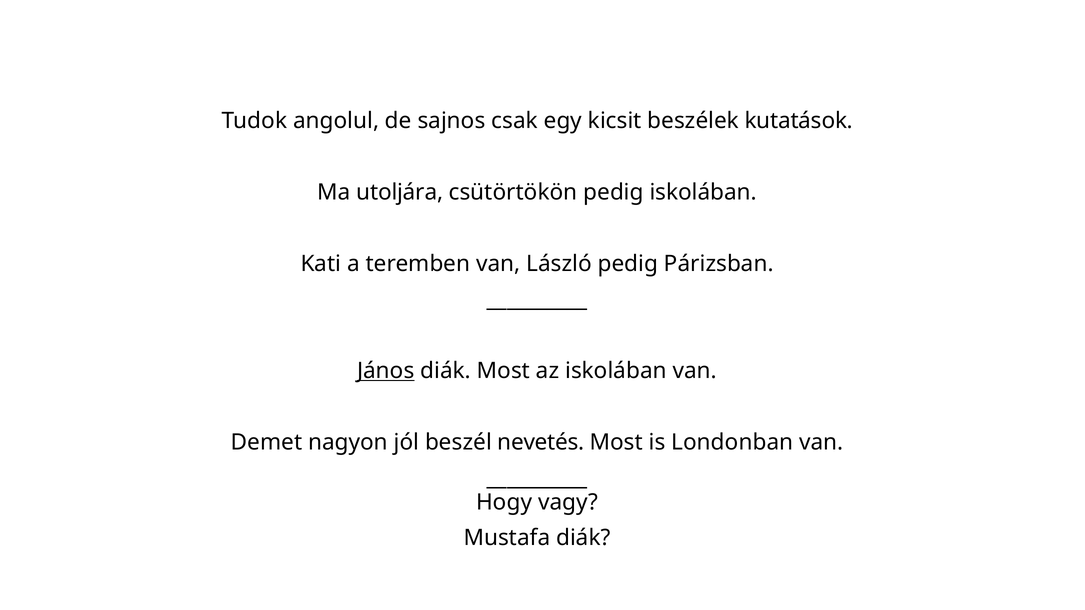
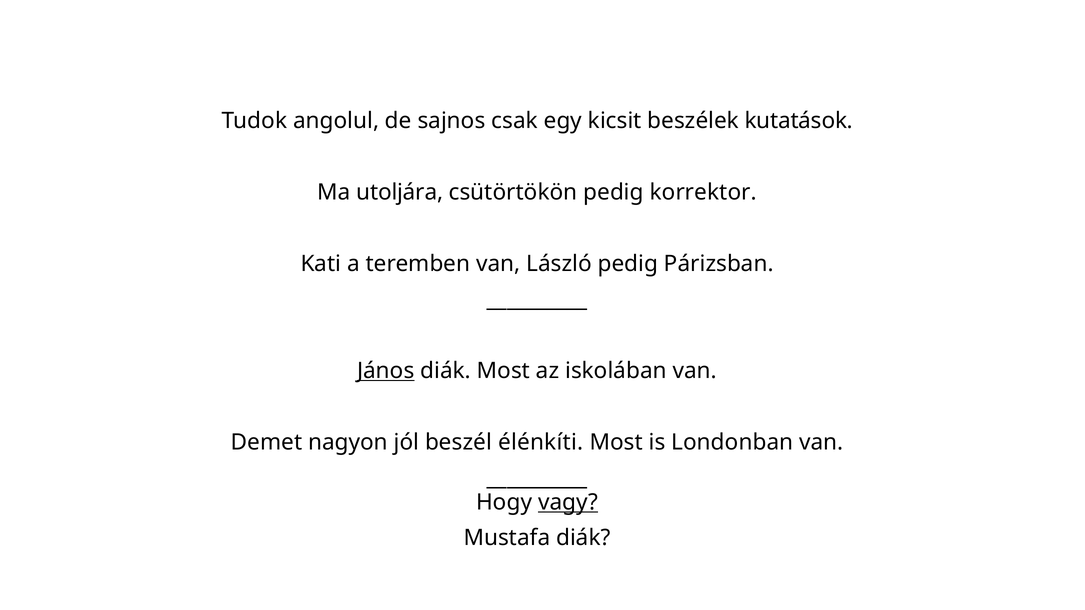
pedig iskolában: iskolában -> korrektor
nevetés: nevetés -> élénkíti
vagy underline: none -> present
